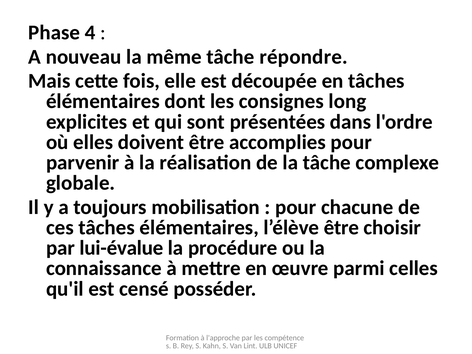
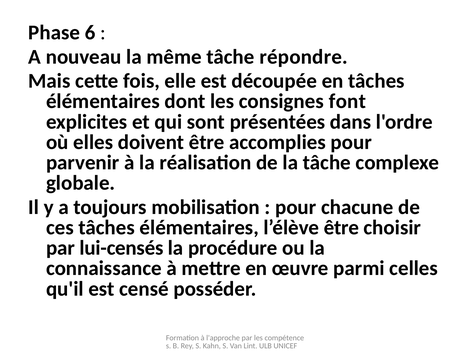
4: 4 -> 6
long: long -> font
lui-évalue: lui-évalue -> lui-censés
